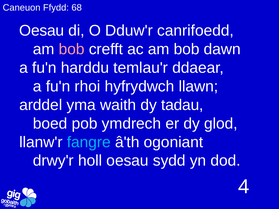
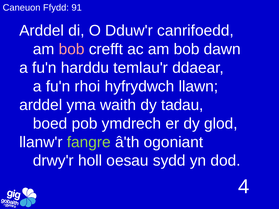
68: 68 -> 91
Oesau at (42, 31): Oesau -> Arddel
fangre colour: light blue -> light green
